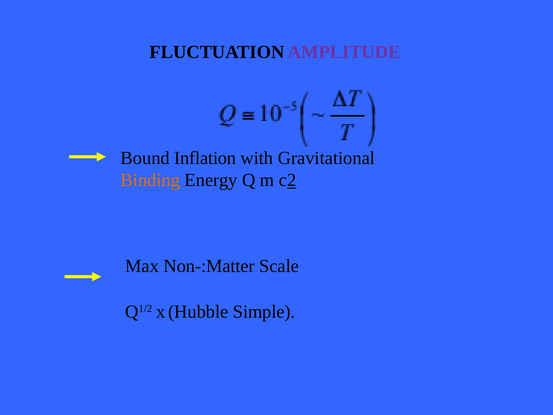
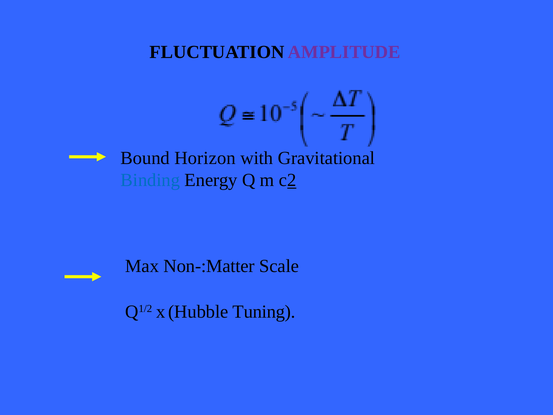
Inflation: Inflation -> Horizon
Binding colour: orange -> blue
Simple: Simple -> Tuning
